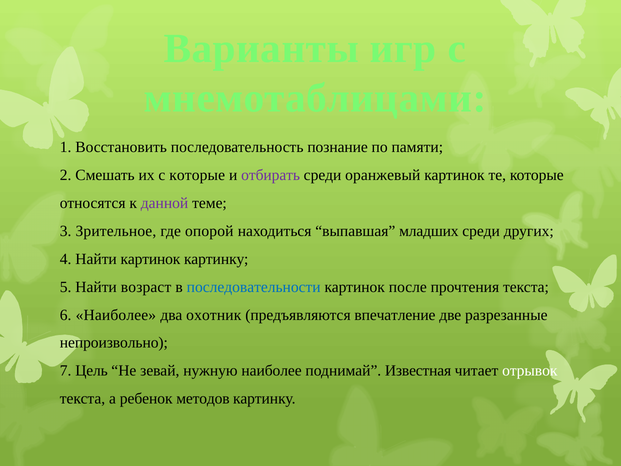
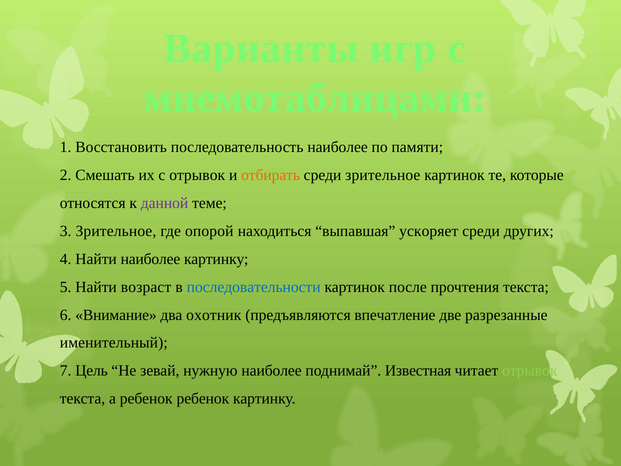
последовательность познание: познание -> наиболее
с которые: которые -> отрывок
отбирать colour: purple -> orange
среди оранжевый: оранжевый -> зрительное
младших: младших -> ускоряет
Найти картинок: картинок -> наиболее
6 Наиболее: Наиболее -> Внимание
непроизвольно: непроизвольно -> именительный
отрывок at (530, 371) colour: white -> light green
ребенок методов: методов -> ребенок
